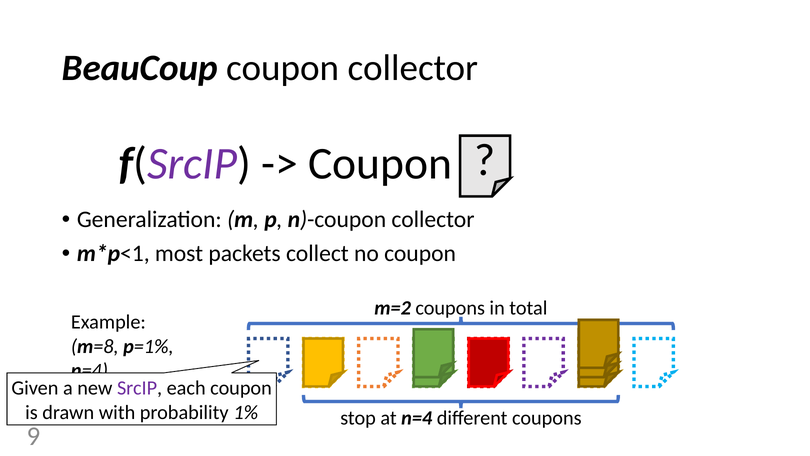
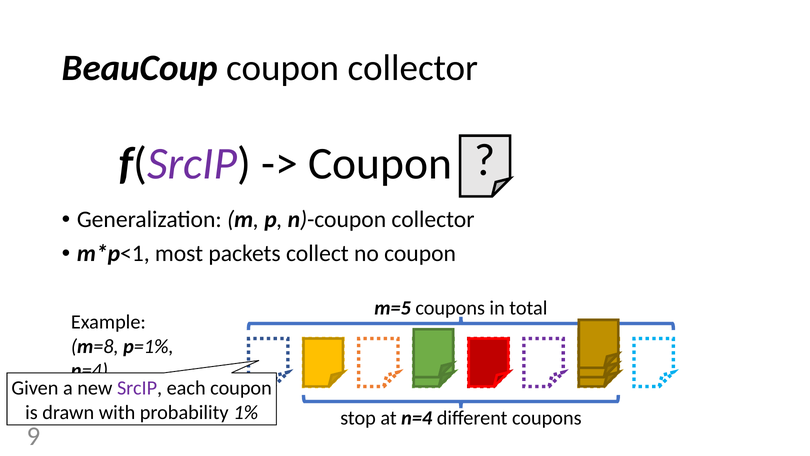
m=2: m=2 -> m=5
